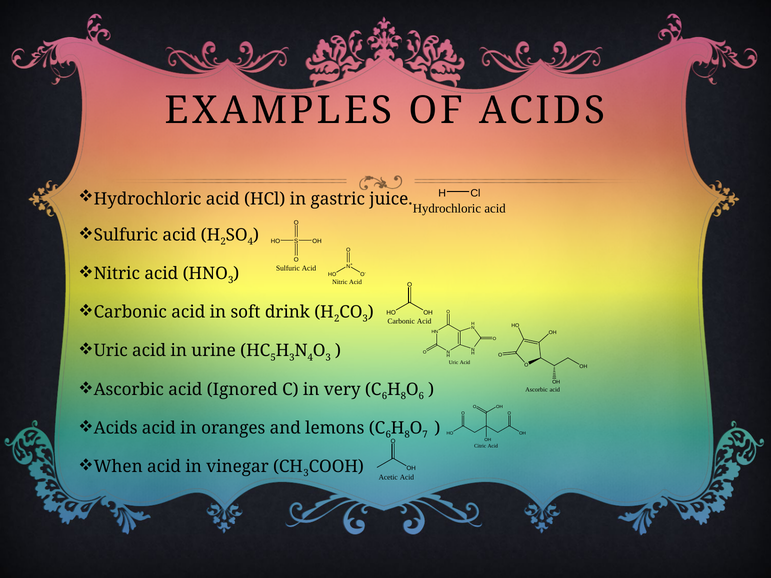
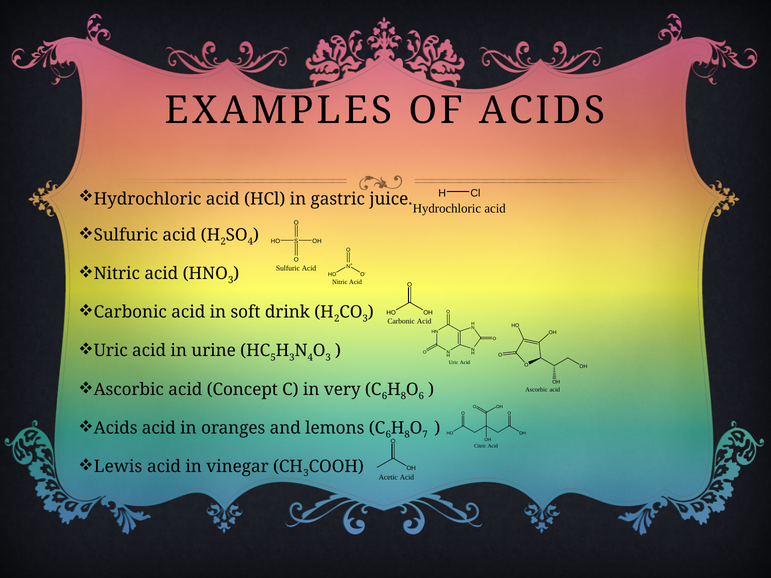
Ignored: Ignored -> Concept
When: When -> Lewis
